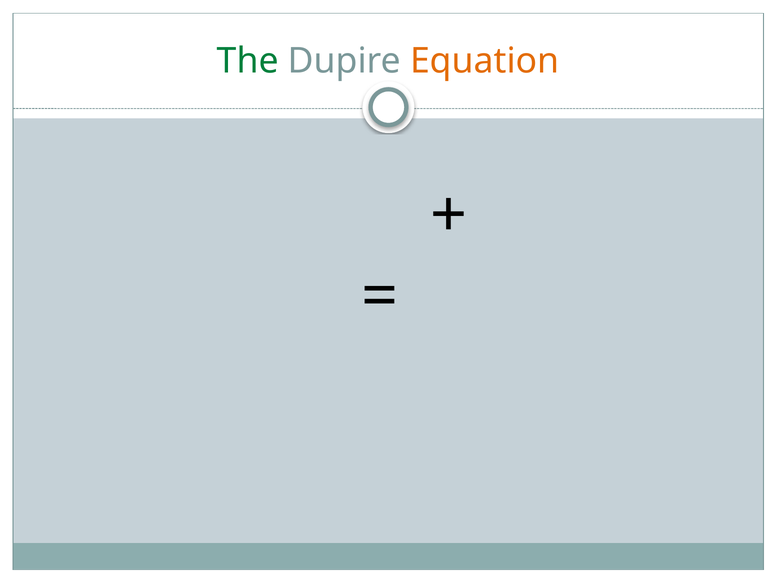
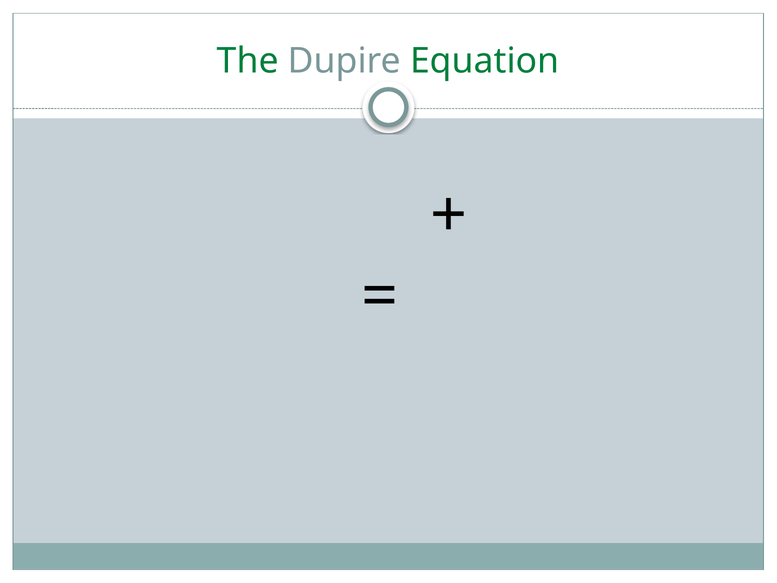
Equation at (485, 61) colour: orange -> green
